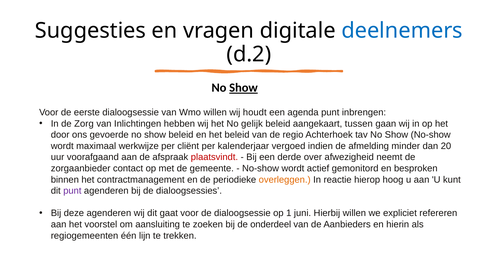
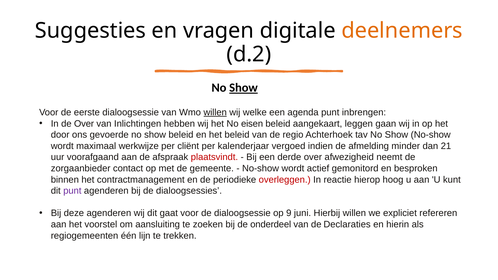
deelnemers colour: blue -> orange
willen at (215, 112) underline: none -> present
houdt: houdt -> welke
de Zorg: Zorg -> Over
gelijk: gelijk -> eisen
tussen: tussen -> leggen
20: 20 -> 21
overleggen colour: orange -> red
1: 1 -> 9
Aanbieders: Aanbieders -> Declaraties
